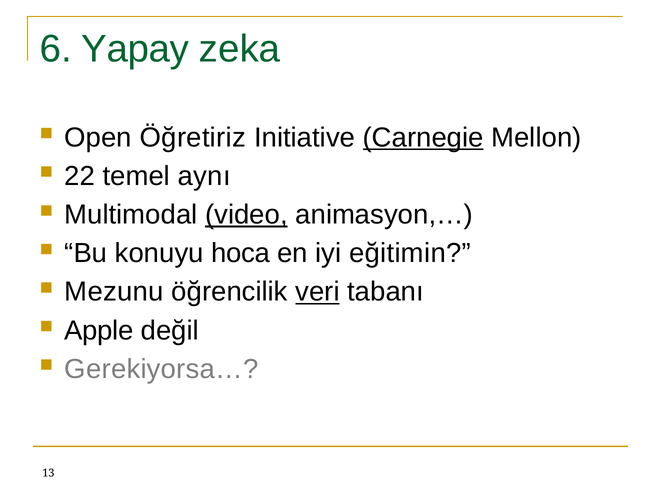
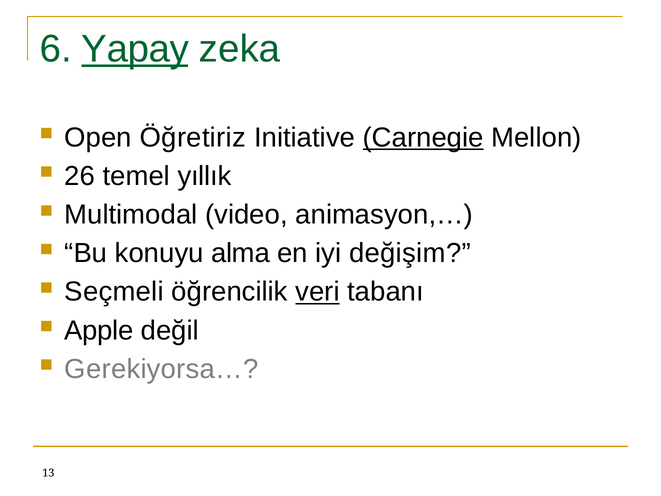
Yapay underline: none -> present
22: 22 -> 26
aynı: aynı -> yıllık
video underline: present -> none
hoca: hoca -> alma
eğitimin: eğitimin -> değişim
Mezunu: Mezunu -> Seçmeli
